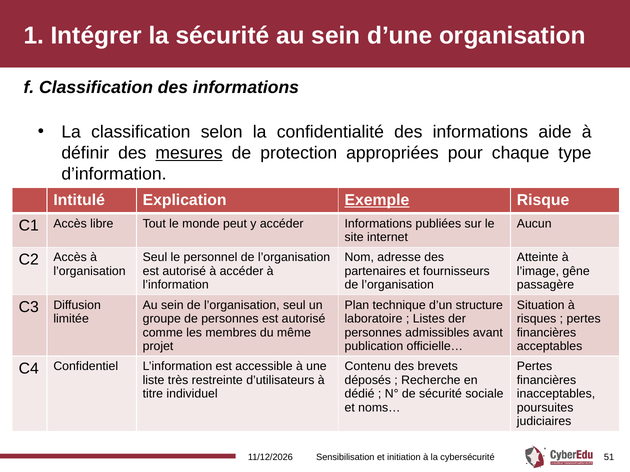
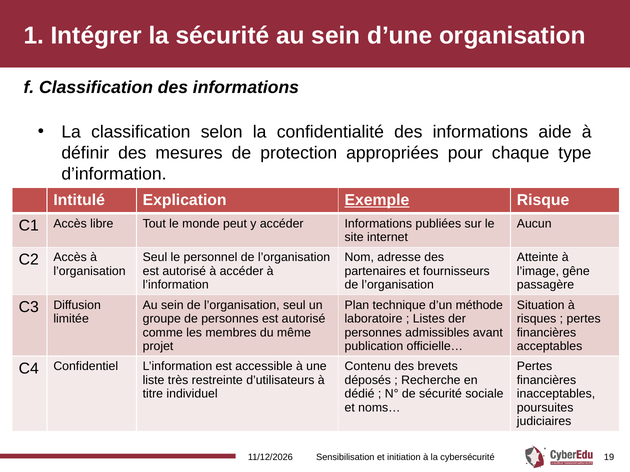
mesures underline: present -> none
structure: structure -> méthode
51: 51 -> 19
